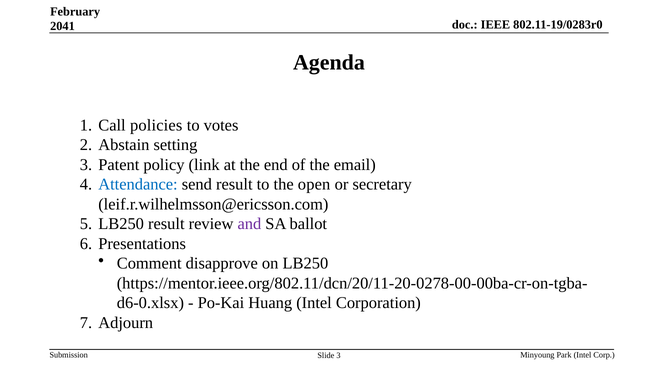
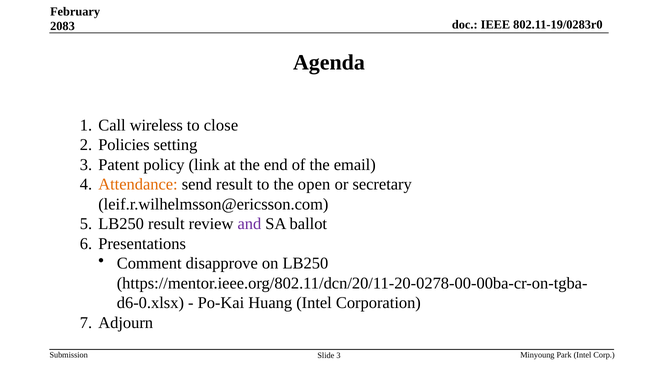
2041: 2041 -> 2083
policies: policies -> wireless
votes: votes -> close
Abstain: Abstain -> Policies
Attendance colour: blue -> orange
